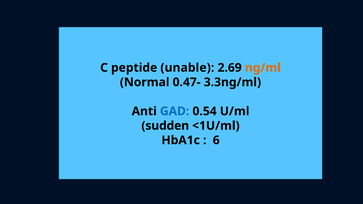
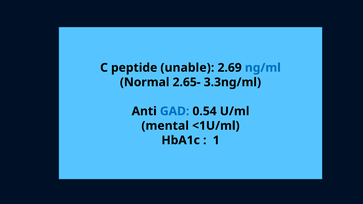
ng/ml colour: orange -> blue
0.47-: 0.47- -> 2.65-
sudden: sudden -> mental
6: 6 -> 1
